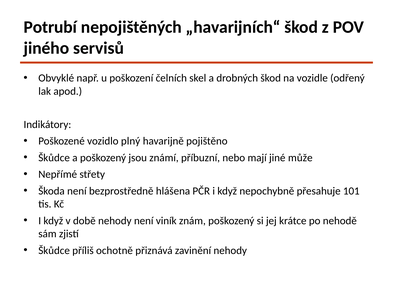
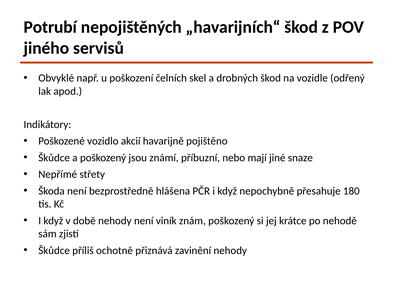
plný: plný -> akcií
může: může -> snaze
101: 101 -> 180
